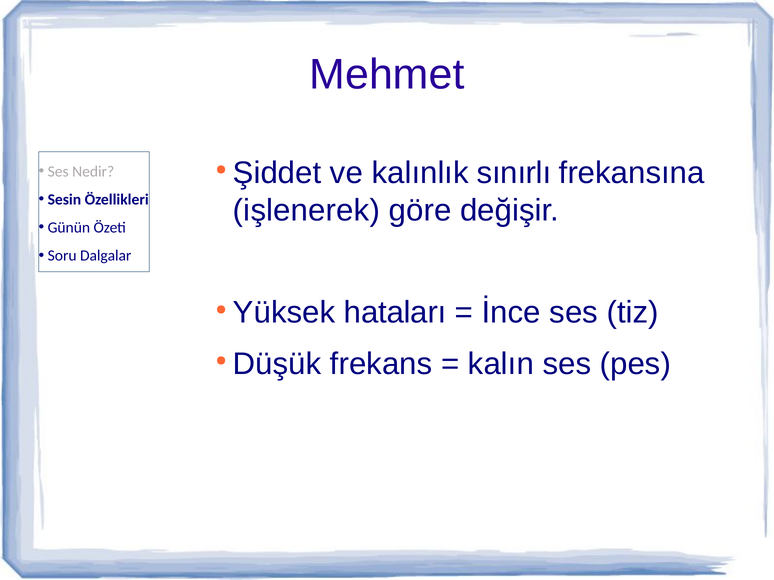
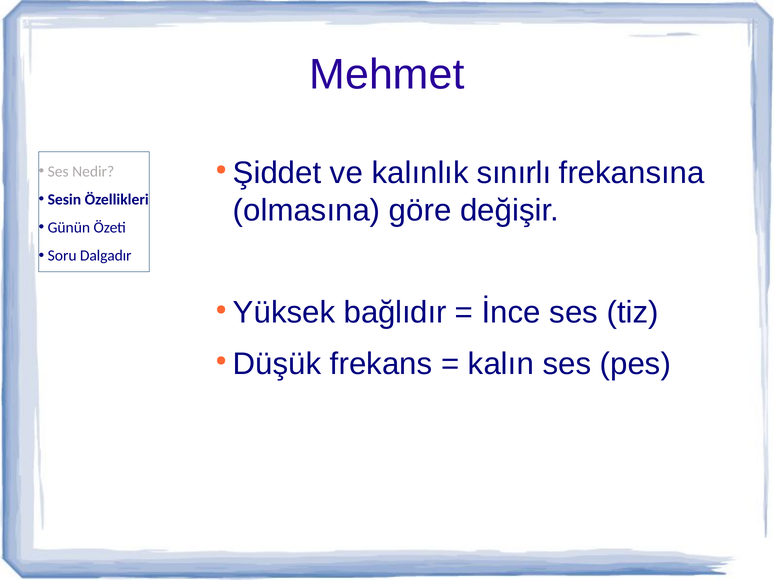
işlenerek: işlenerek -> olmasına
Dalgalar: Dalgalar -> Dalgadır
hataları: hataları -> bağlıdır
